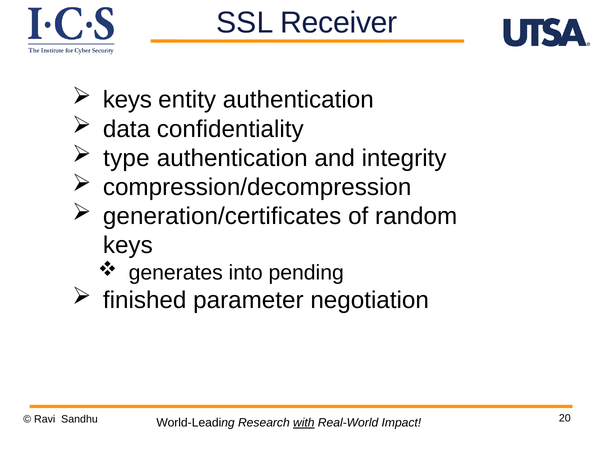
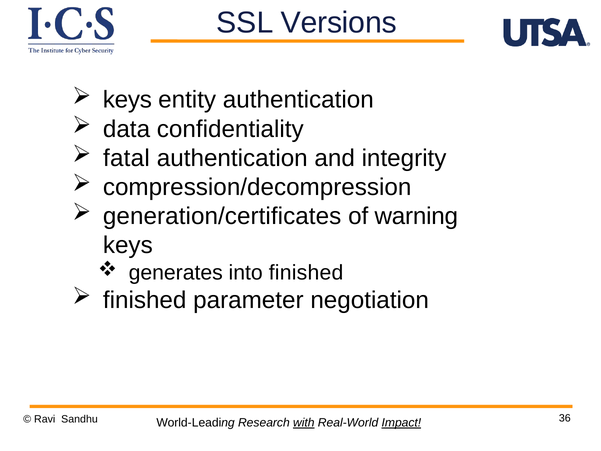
Receiver: Receiver -> Versions
type: type -> fatal
random: random -> warning
into pending: pending -> finished
20: 20 -> 36
Impact underline: none -> present
